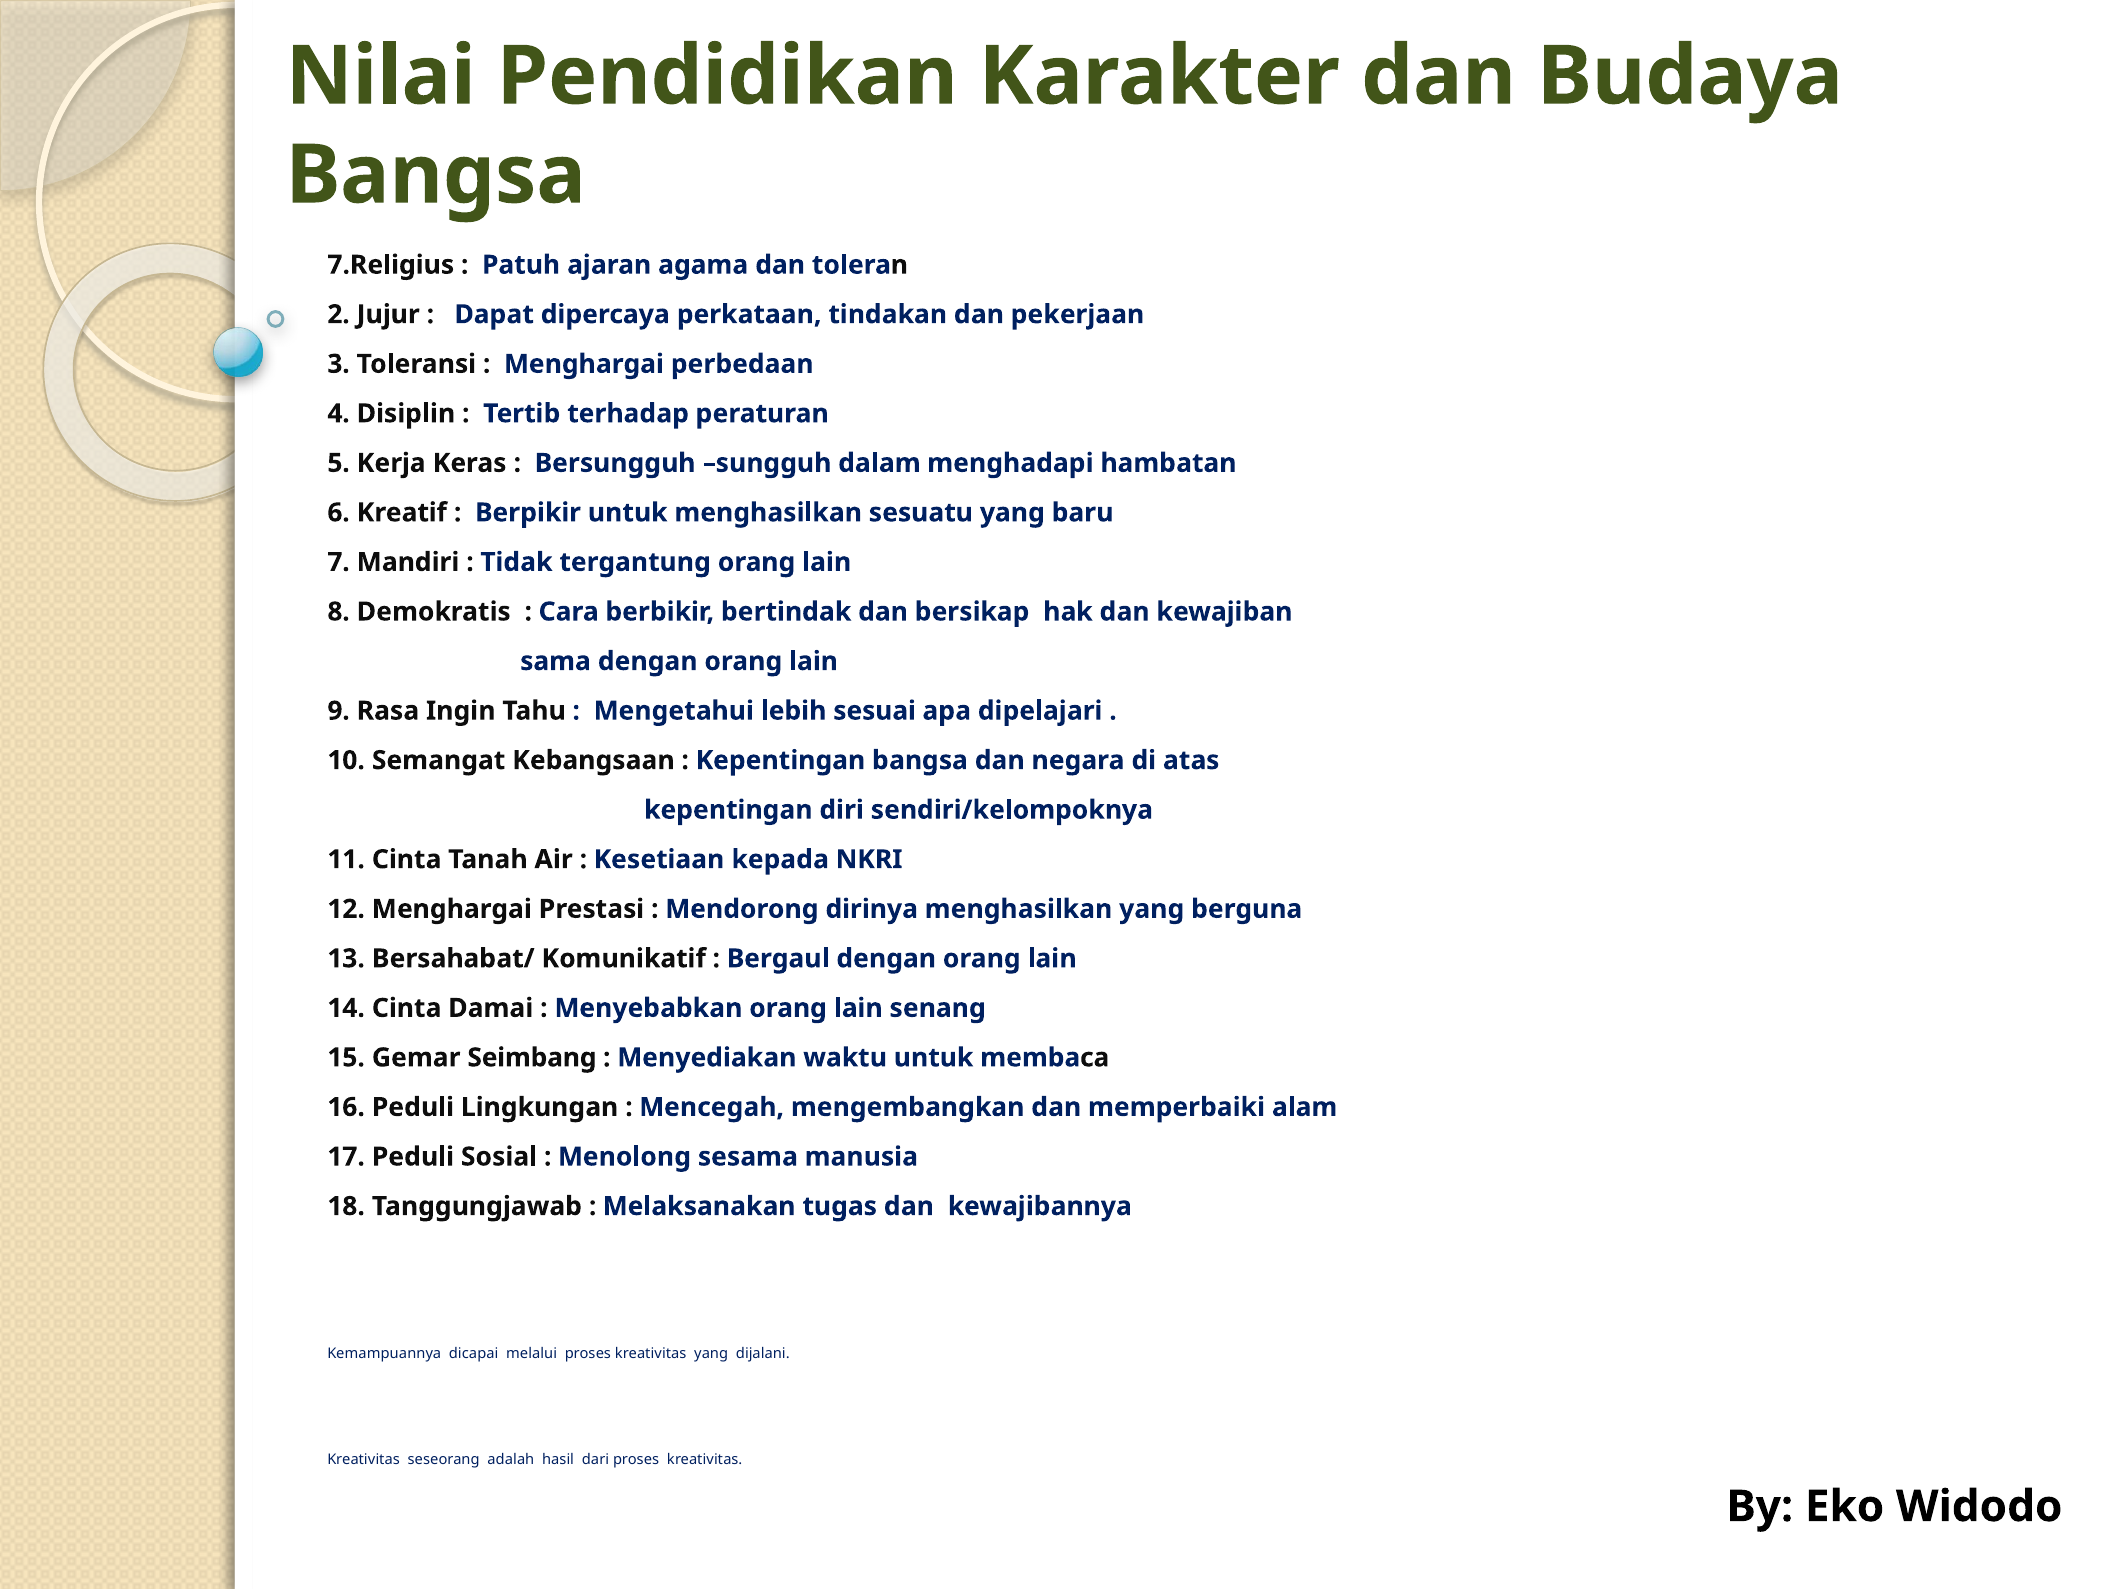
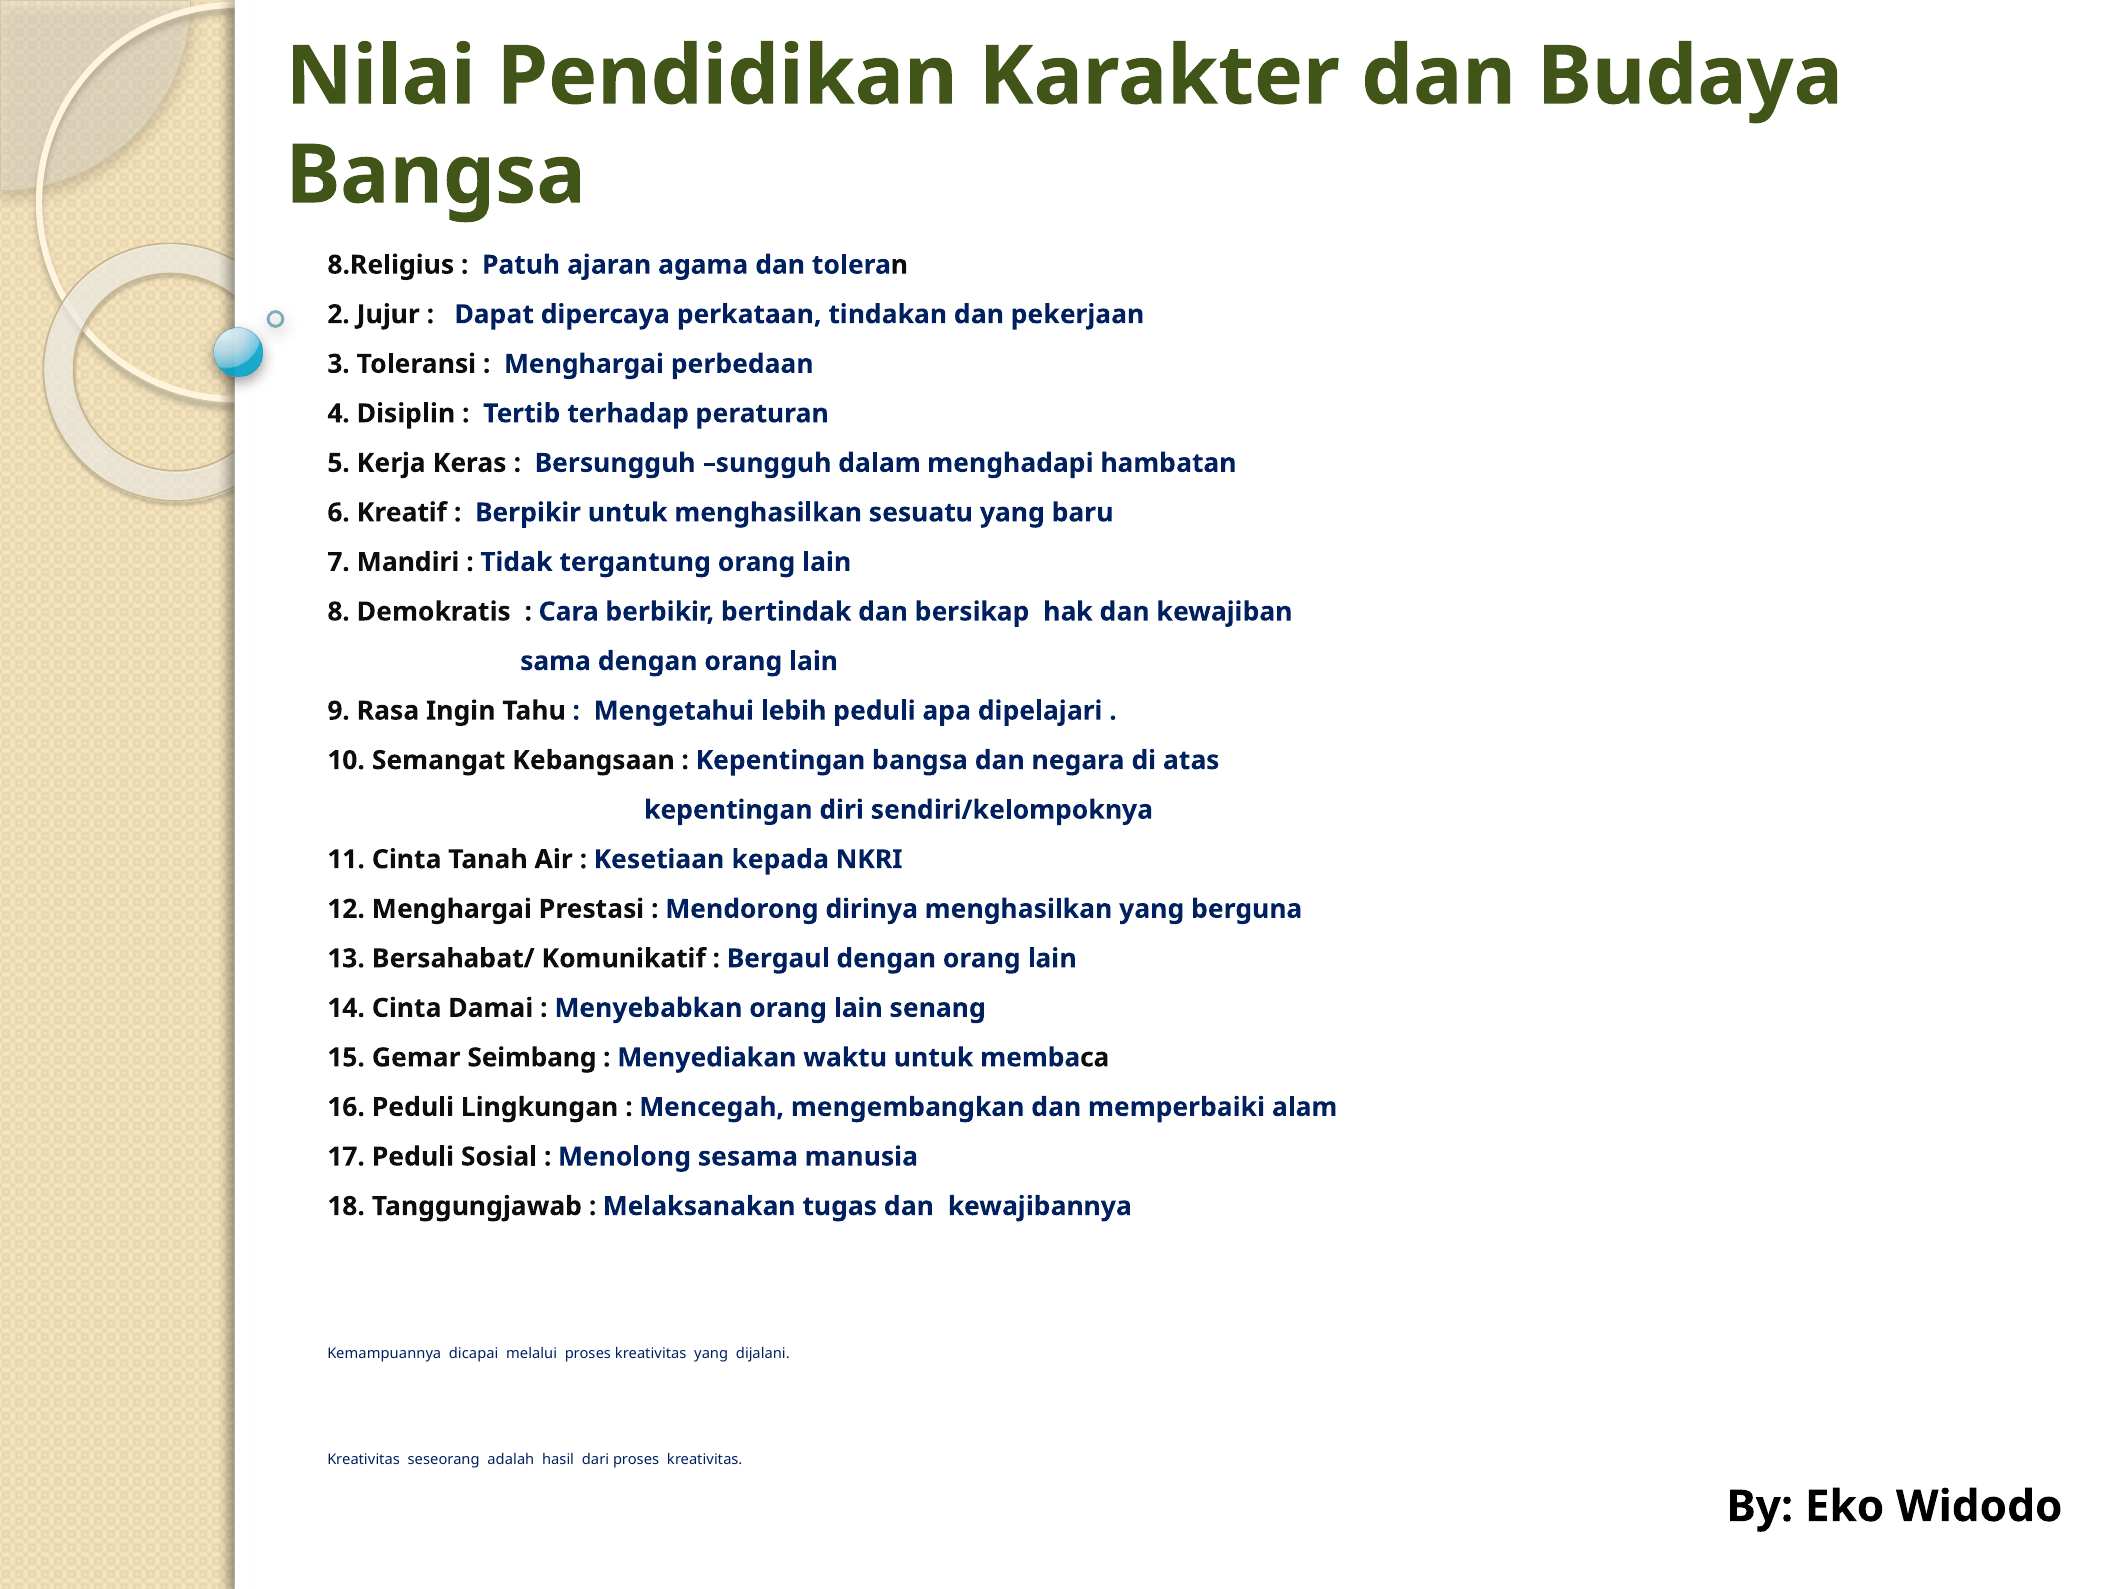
7.Religius: 7.Religius -> 8.Religius
lebih sesuai: sesuai -> peduli
